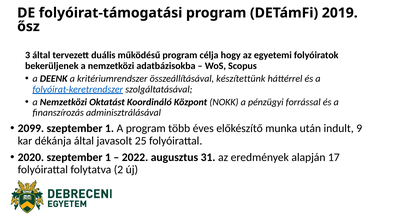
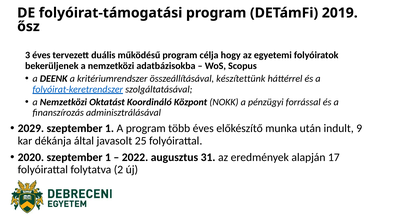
3 által: által -> éves
2099: 2099 -> 2029
